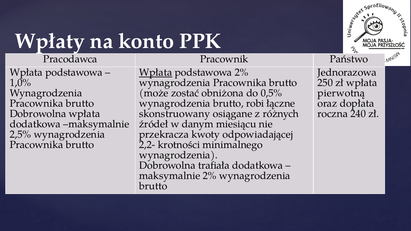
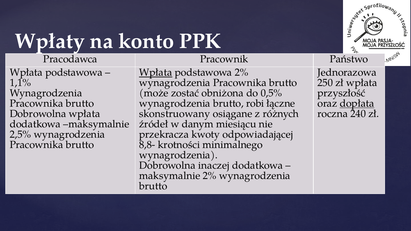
1,0%: 1,0% -> 1,1%
pierwotną: pierwotną -> przyszłość
dopłata underline: none -> present
2,2-: 2,2- -> 8,8-
trafiała: trafiała -> inaczej
